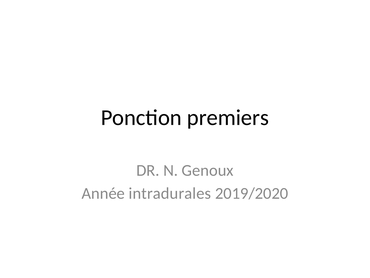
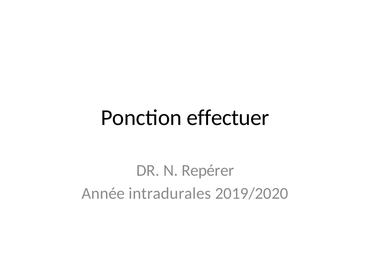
premiers: premiers -> effectuer
Genoux: Genoux -> Repérer
